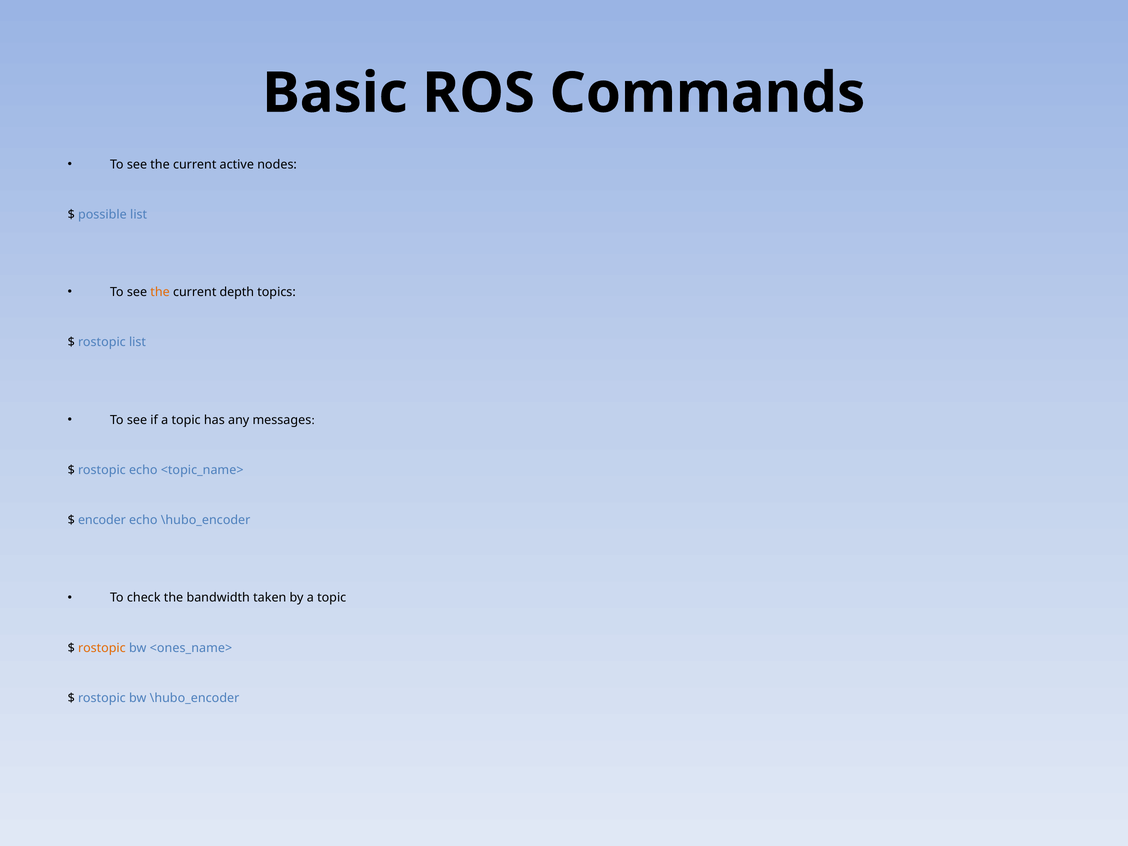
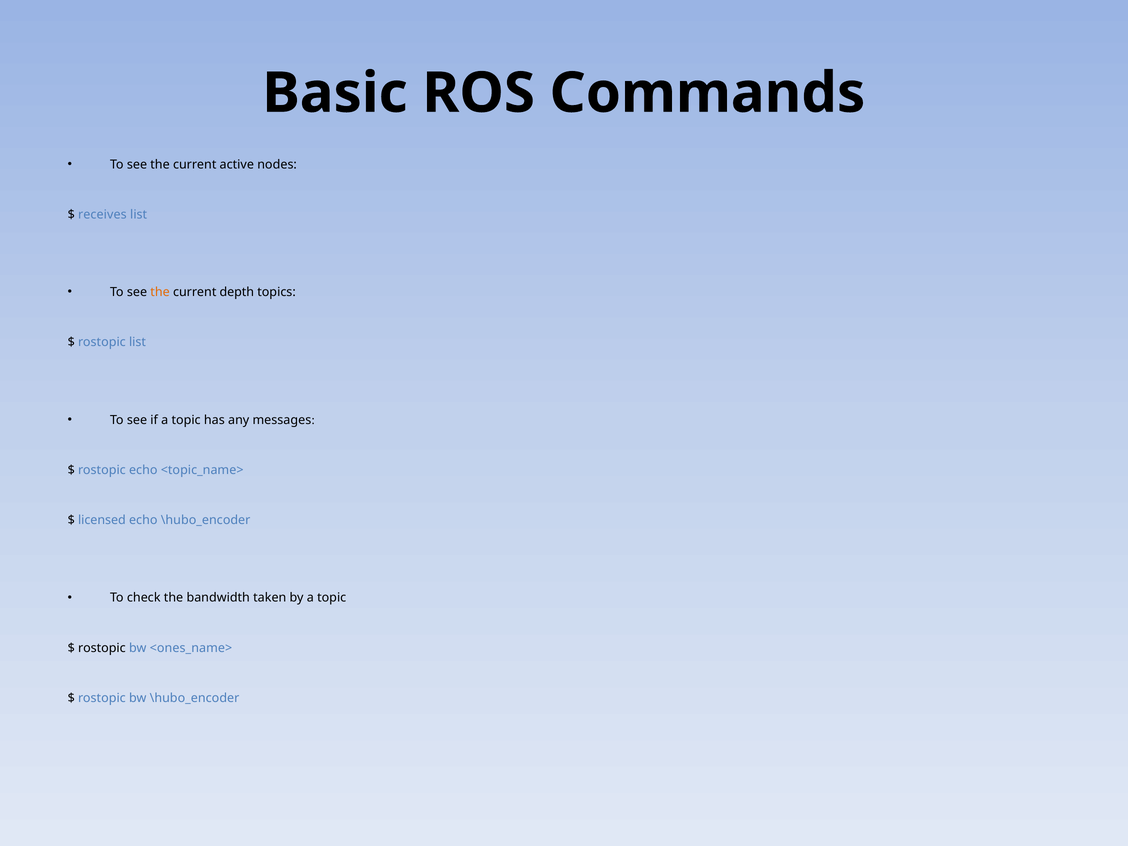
possible: possible -> receives
encoder: encoder -> licensed
rostopic at (102, 648) colour: orange -> black
